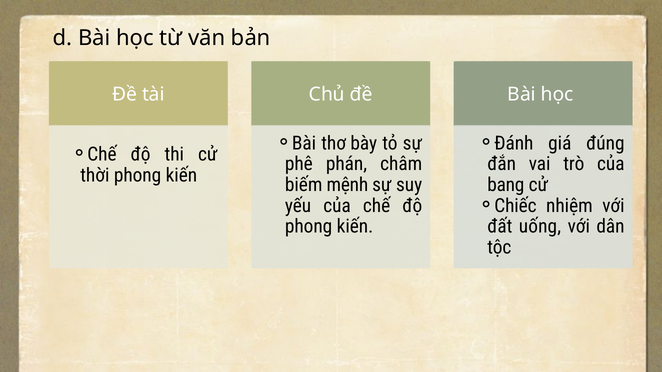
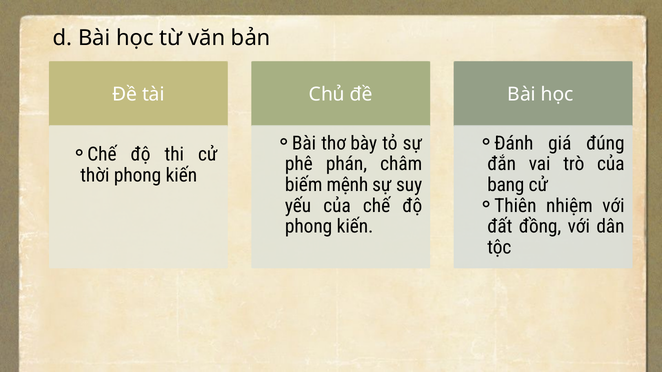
Chiếc: Chiếc -> Thiên
uống: uống -> đồng
